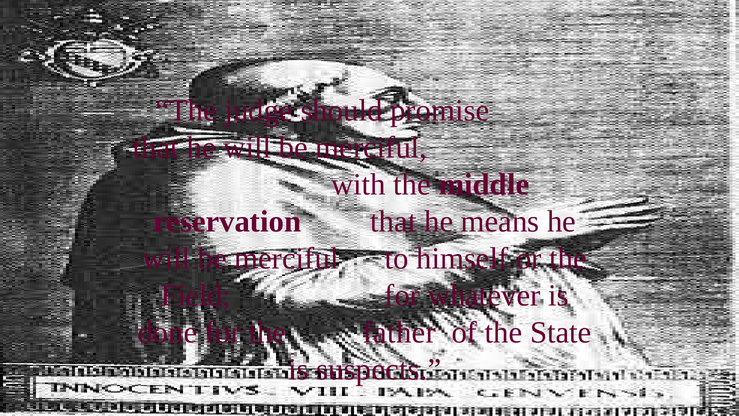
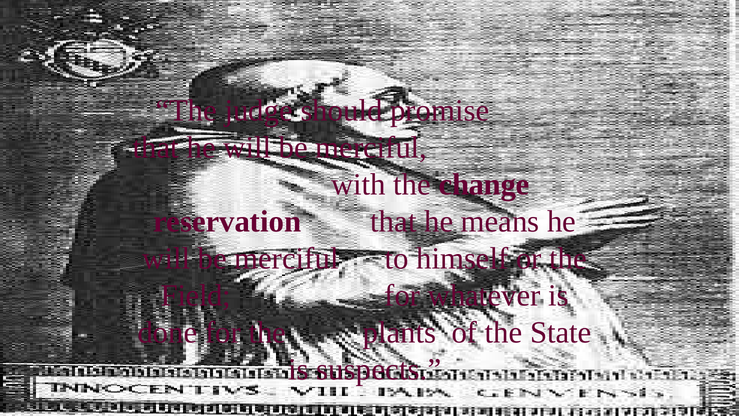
middle: middle -> change
father: father -> plants
